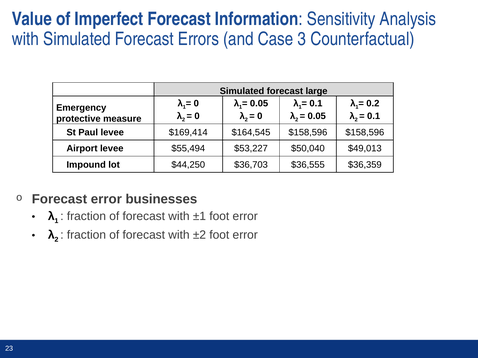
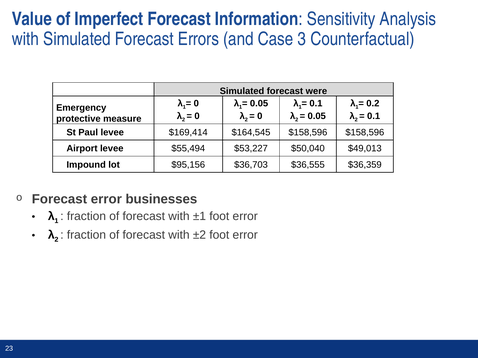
large: large -> were
$44,250: $44,250 -> $95,156
